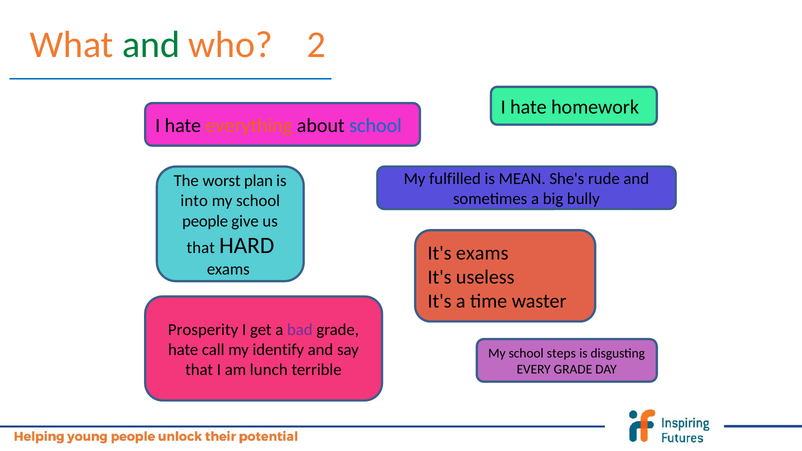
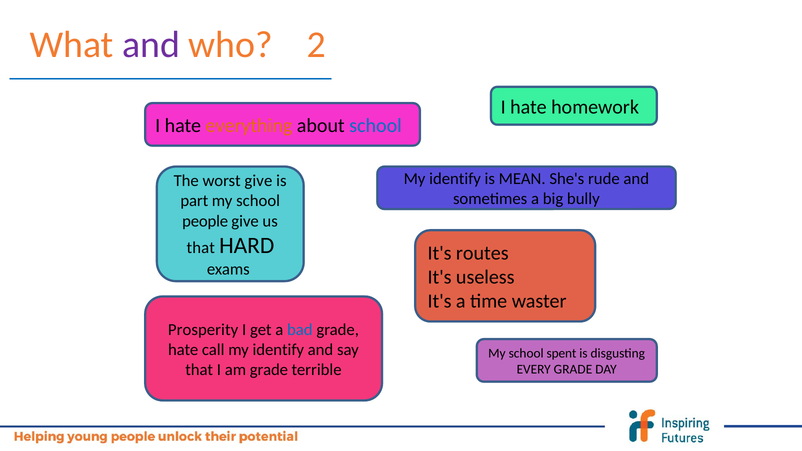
and at (151, 45) colour: green -> purple
fulfilled at (455, 179): fulfilled -> identify
worst plan: plan -> give
into: into -> part
It's exams: exams -> routes
bad colour: purple -> blue
steps: steps -> spent
am lunch: lunch -> grade
